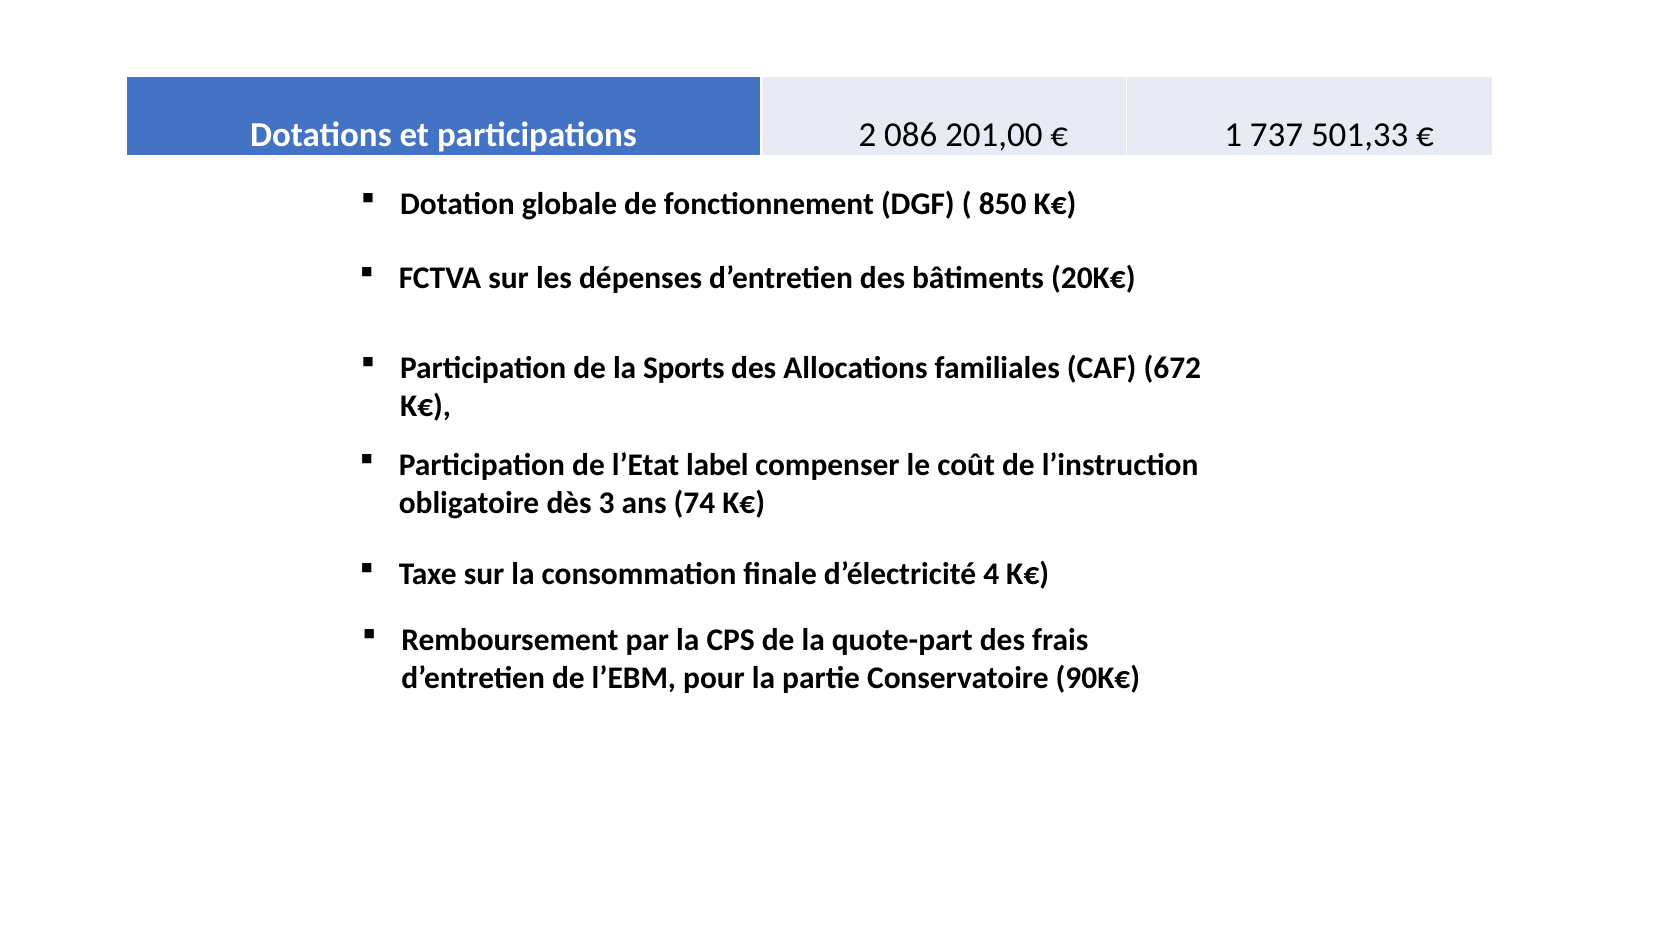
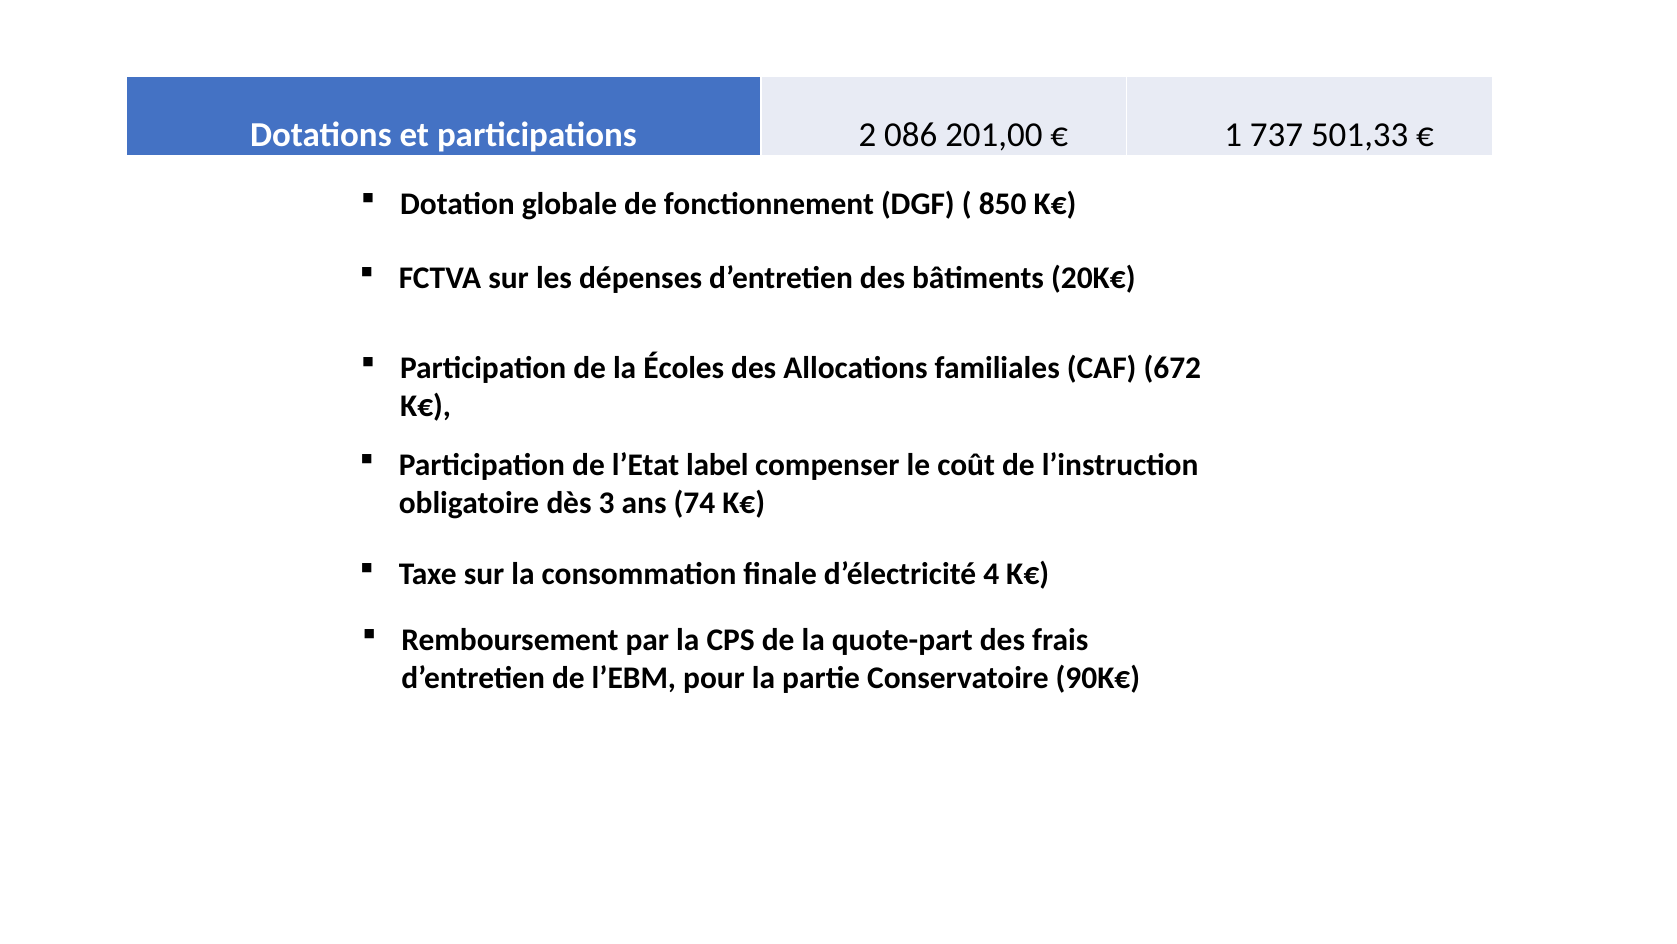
Sports: Sports -> Écoles
